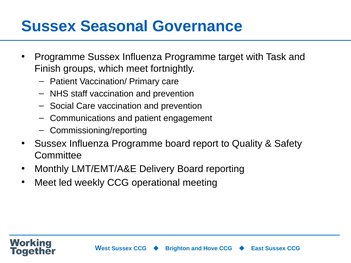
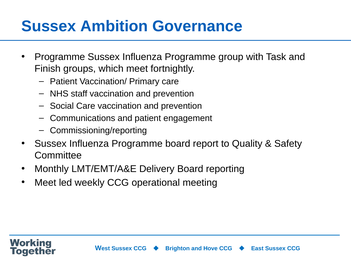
Seasonal: Seasonal -> Ambition
target: target -> group
